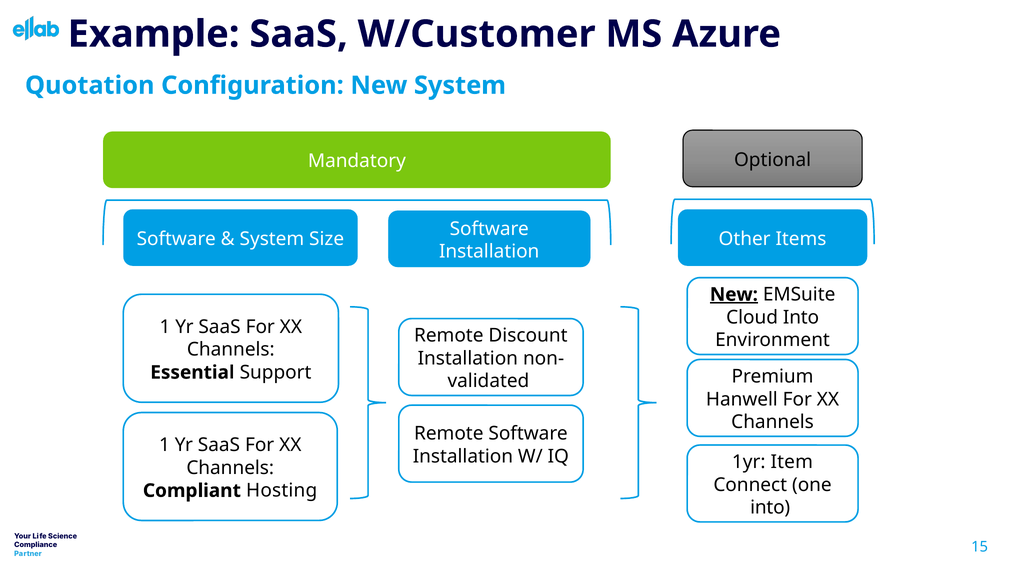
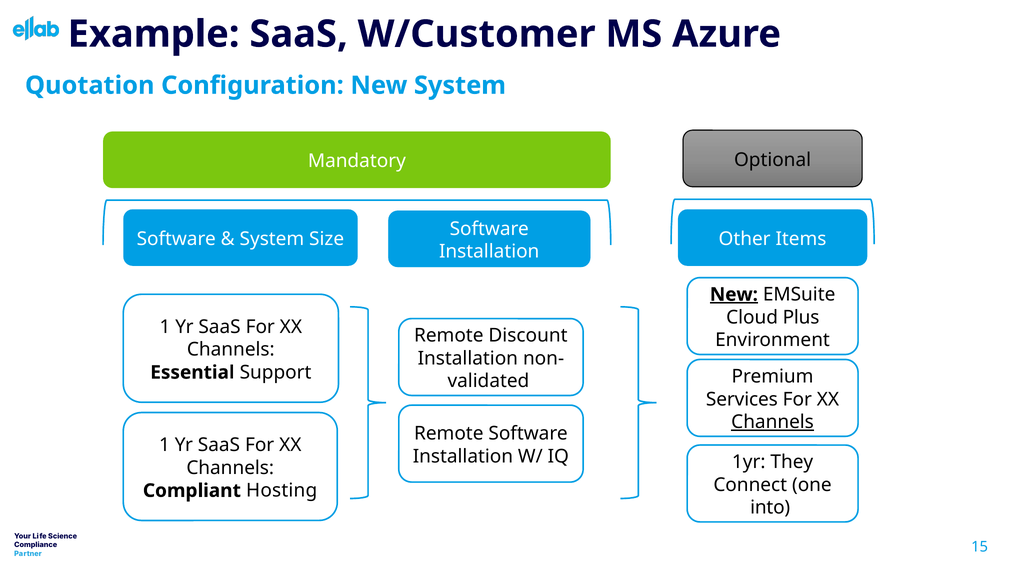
Cloud Into: Into -> Plus
Hanwell: Hanwell -> Services
Channels at (773, 422) underline: none -> present
Item: Item -> They
